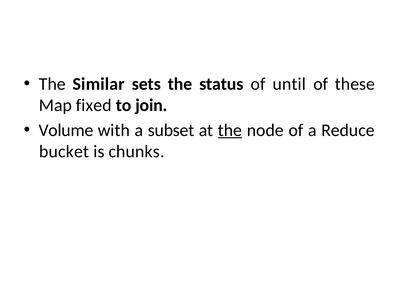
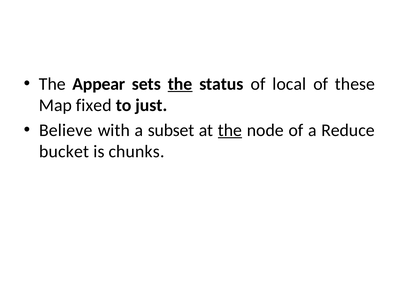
Similar: Similar -> Appear
the at (180, 84) underline: none -> present
until: until -> local
join: join -> just
Volume: Volume -> Believe
